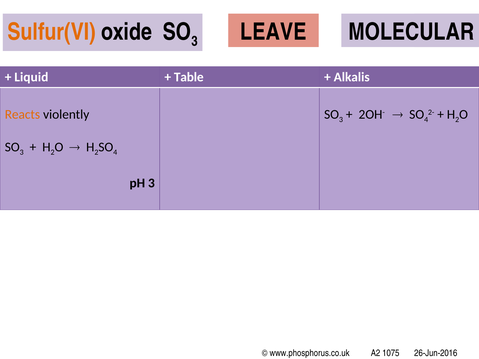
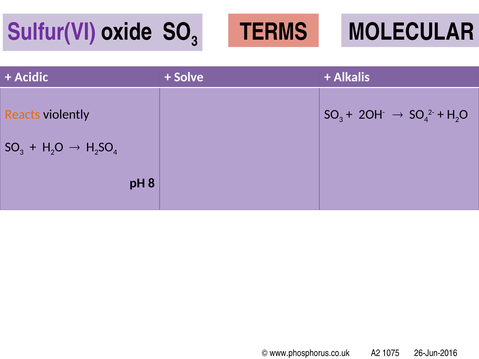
Sulfur(VI colour: orange -> purple
LEAVE: LEAVE -> TERMS
Liquid: Liquid -> Acidic
Table: Table -> Solve
pH 3: 3 -> 8
